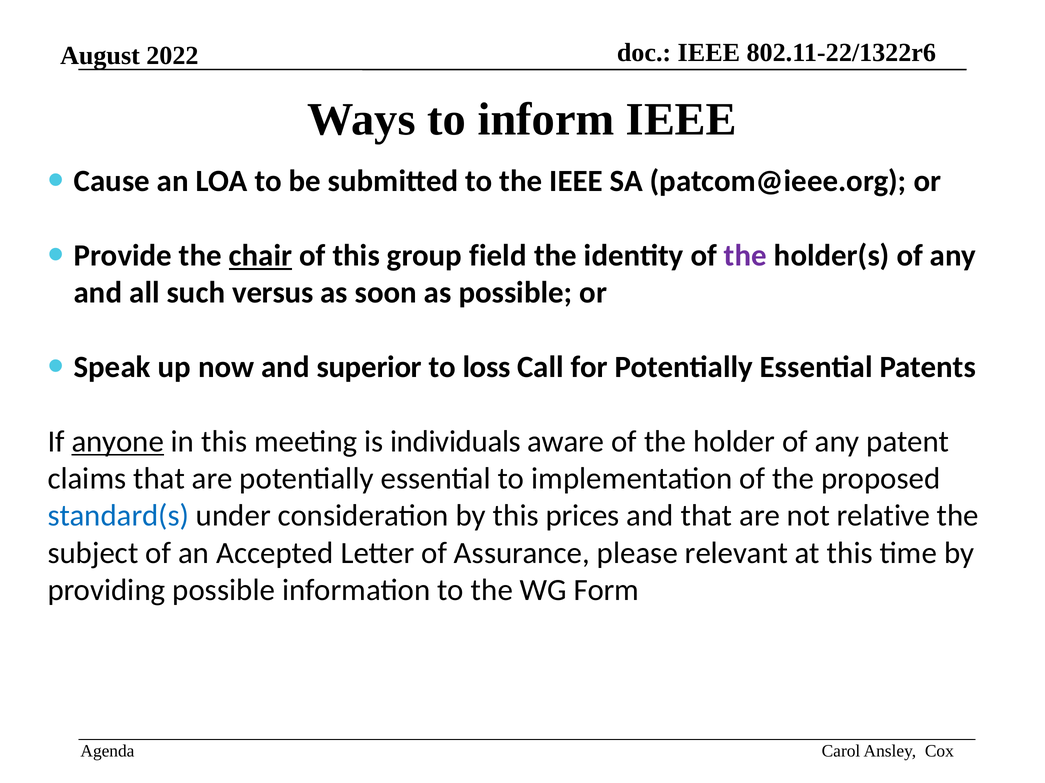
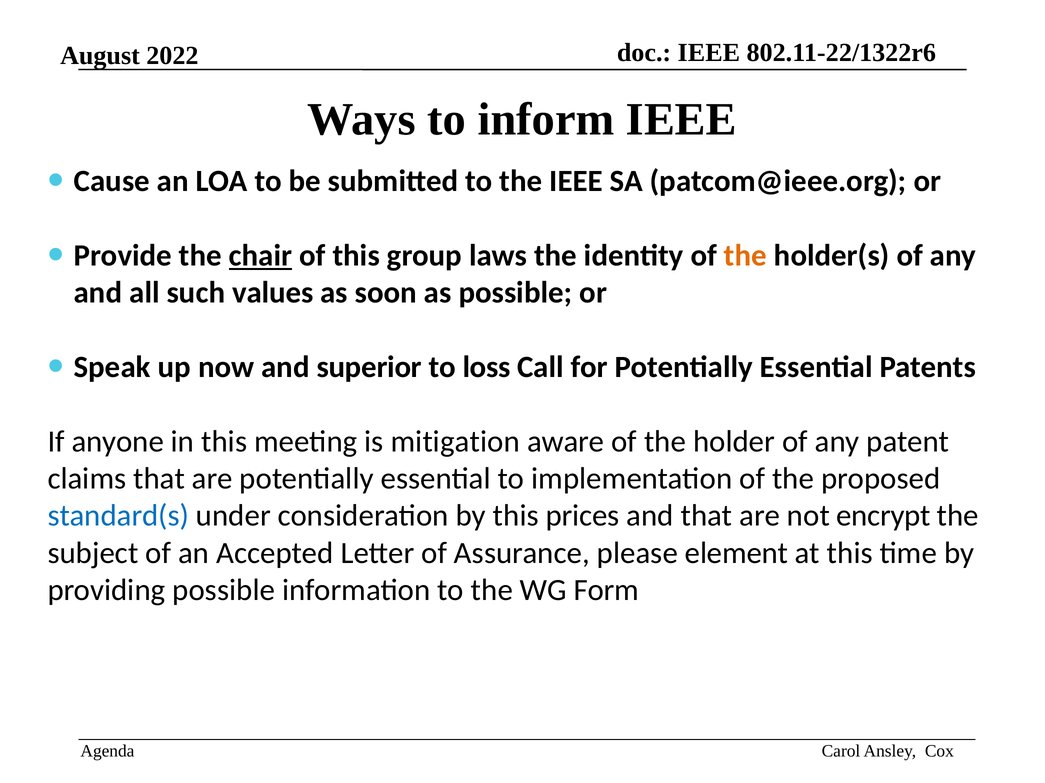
field: field -> laws
the at (745, 256) colour: purple -> orange
versus: versus -> values
anyone underline: present -> none
individuals: individuals -> mitigation
relative: relative -> encrypt
relevant: relevant -> element
